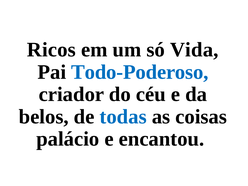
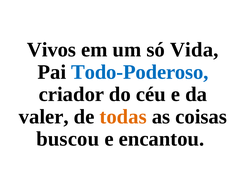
Ricos: Ricos -> Vivos
belos: belos -> valer
todas colour: blue -> orange
palácio: palácio -> buscou
